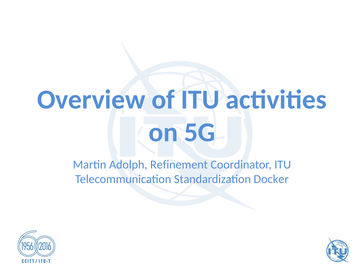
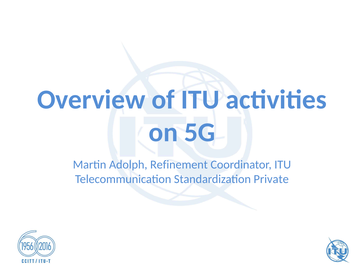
Docker: Docker -> Private
